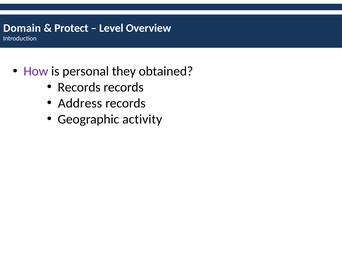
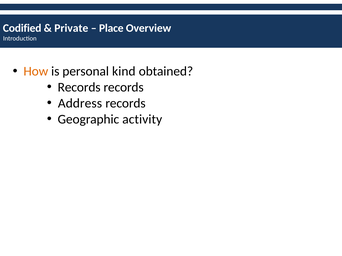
Domain: Domain -> Codified
Protect: Protect -> Private
Level: Level -> Place
How colour: purple -> orange
they: they -> kind
